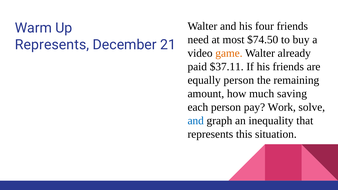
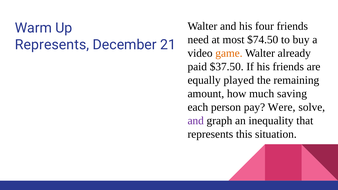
$37.11: $37.11 -> $37.50
equally person: person -> played
Work: Work -> Were
and at (196, 121) colour: blue -> purple
